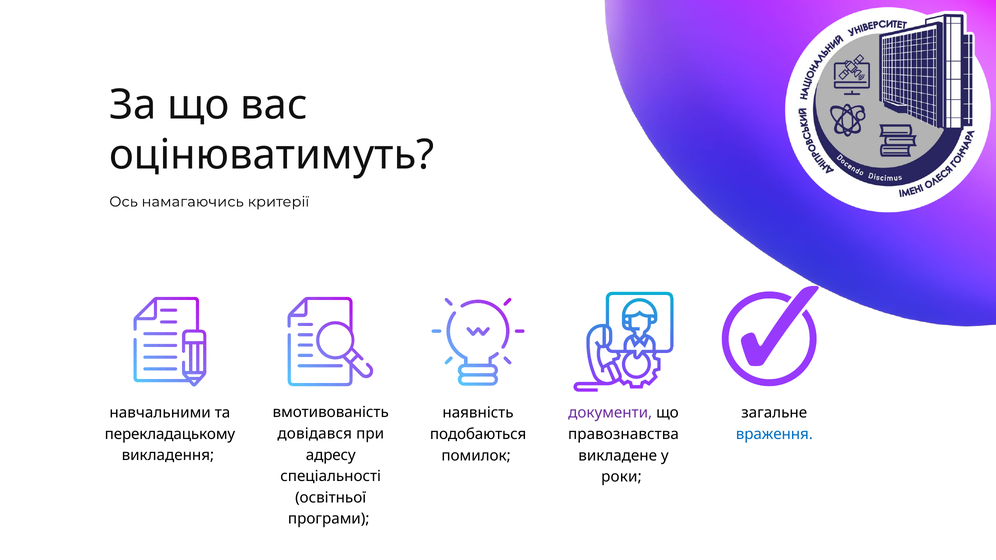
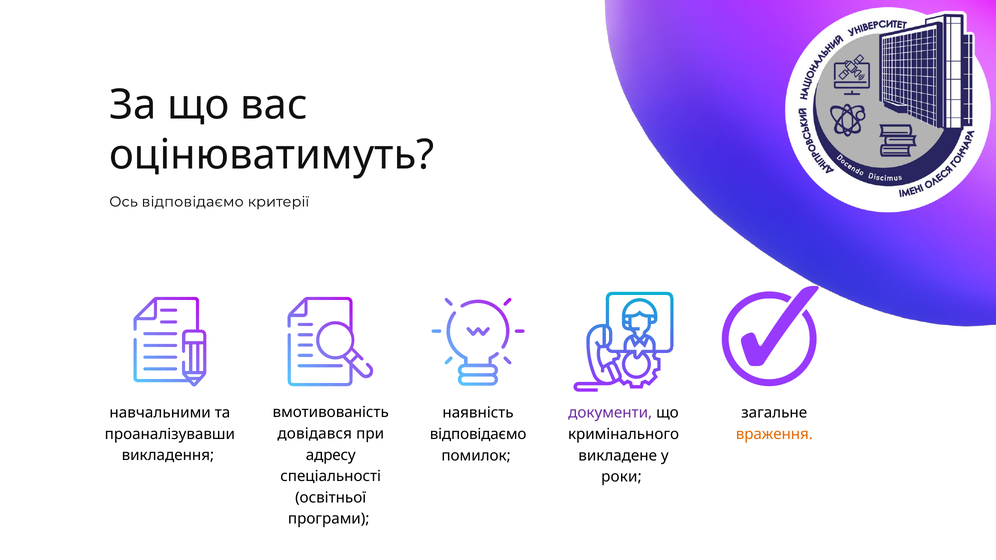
Ось намагаючись: намагаючись -> відповідаємо
перекладацькому: перекладацькому -> проаналізувавши
подобаються at (478, 434): подобаються -> відповідаємо
правознавства: правознавства -> кримінального
враження colour: blue -> orange
